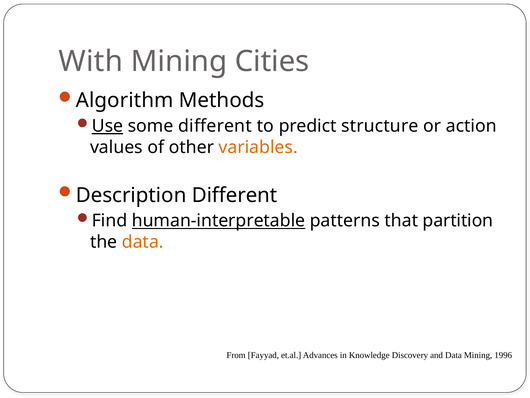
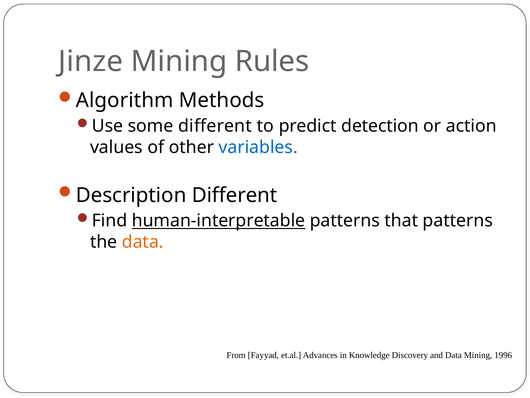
With: With -> Jinze
Cities: Cities -> Rules
Use underline: present -> none
structure: structure -> detection
variables colour: orange -> blue
that partition: partition -> patterns
